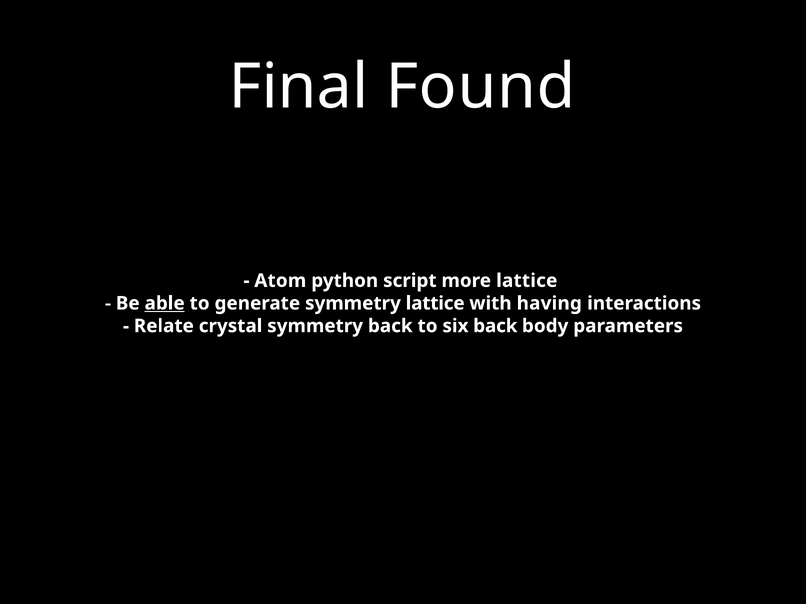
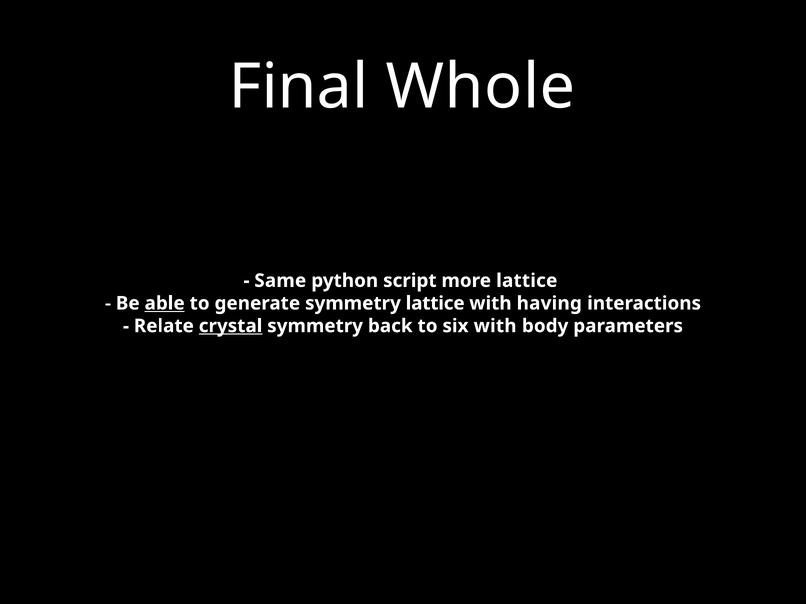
Found: Found -> Whole
Atom: Atom -> Same
crystal underline: none -> present
six back: back -> with
